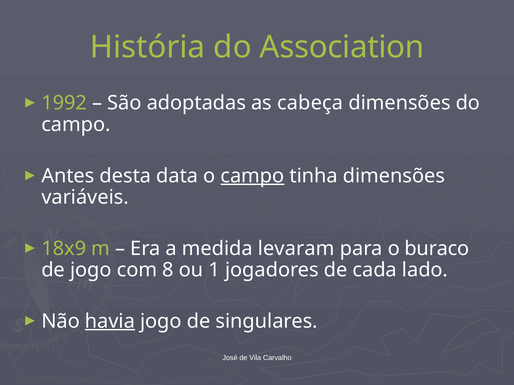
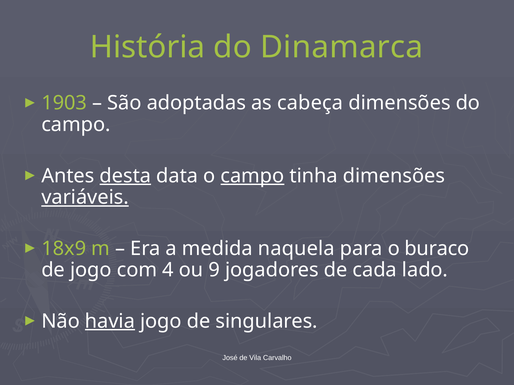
Association: Association -> Dinamarca
1992: 1992 -> 1903
desta underline: none -> present
variáveis underline: none -> present
levaram: levaram -> naquela
8: 8 -> 4
1: 1 -> 9
